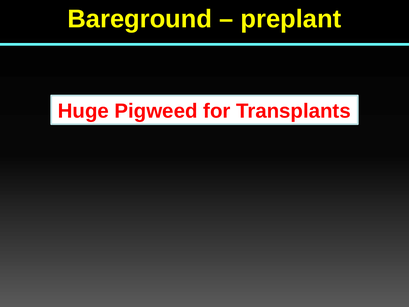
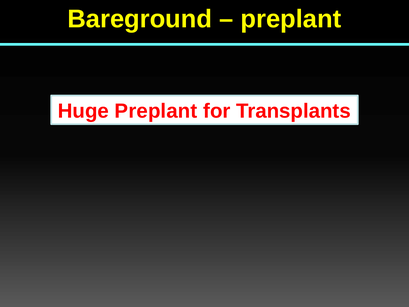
Huge Pigweed: Pigweed -> Preplant
